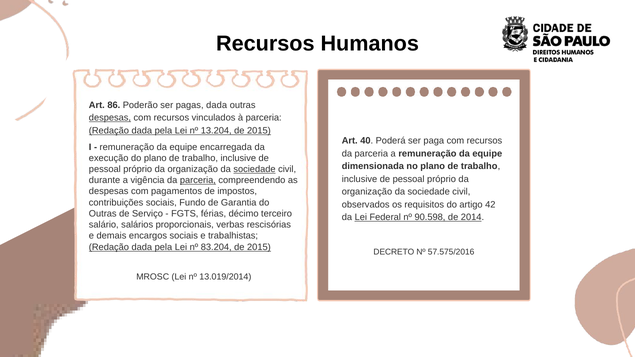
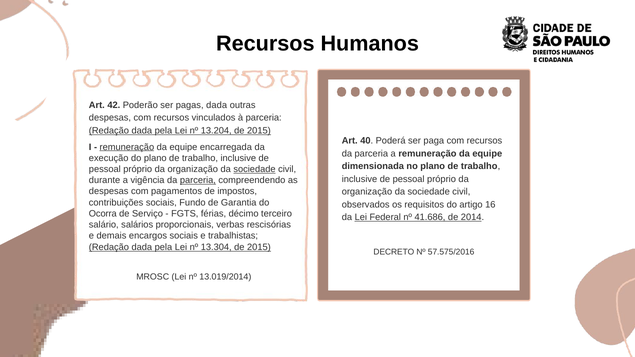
86: 86 -> 42
despesas at (110, 118) underline: present -> none
remuneração at (127, 147) underline: none -> present
42: 42 -> 16
Outras at (103, 214): Outras -> Ocorra
90.598: 90.598 -> 41.686
83.204: 83.204 -> 13.304
